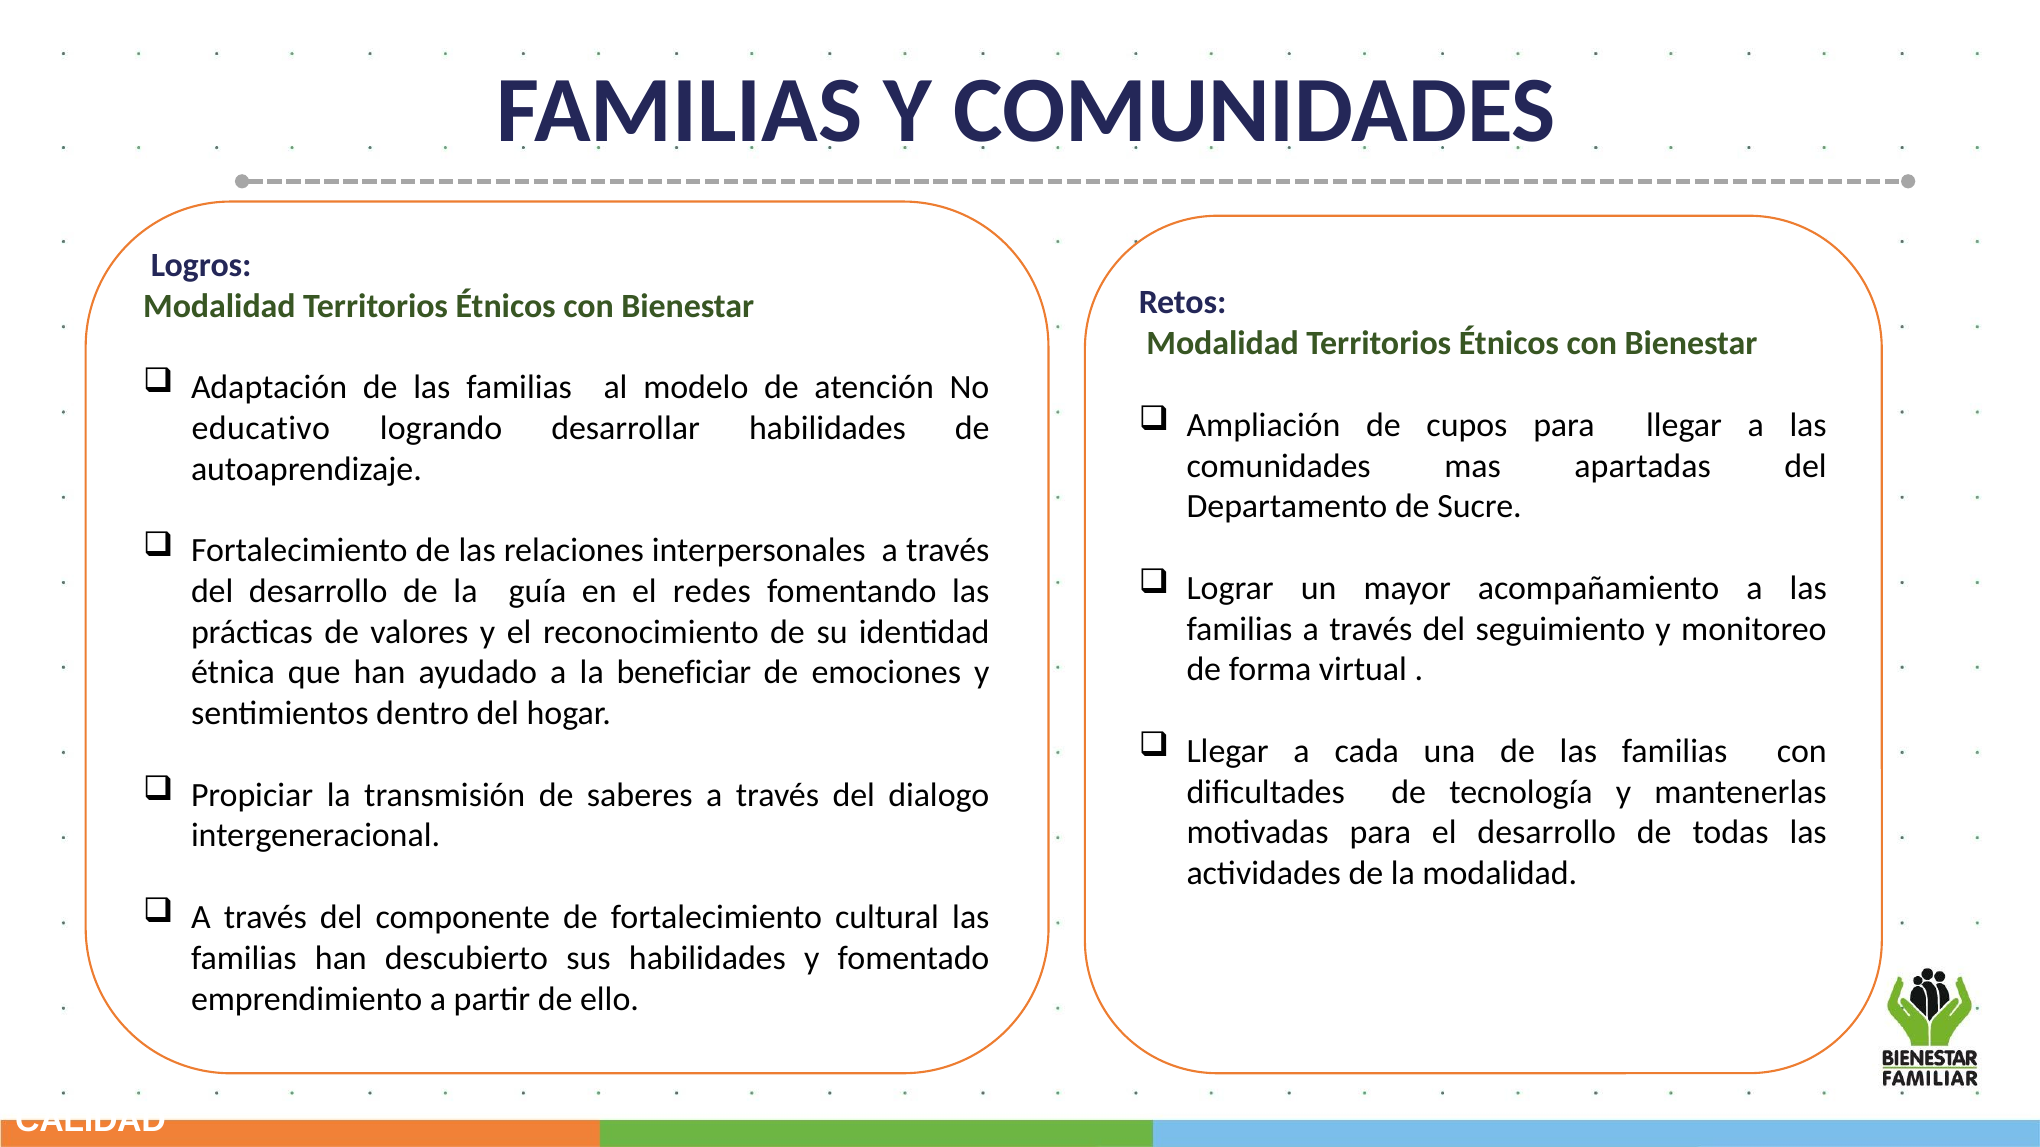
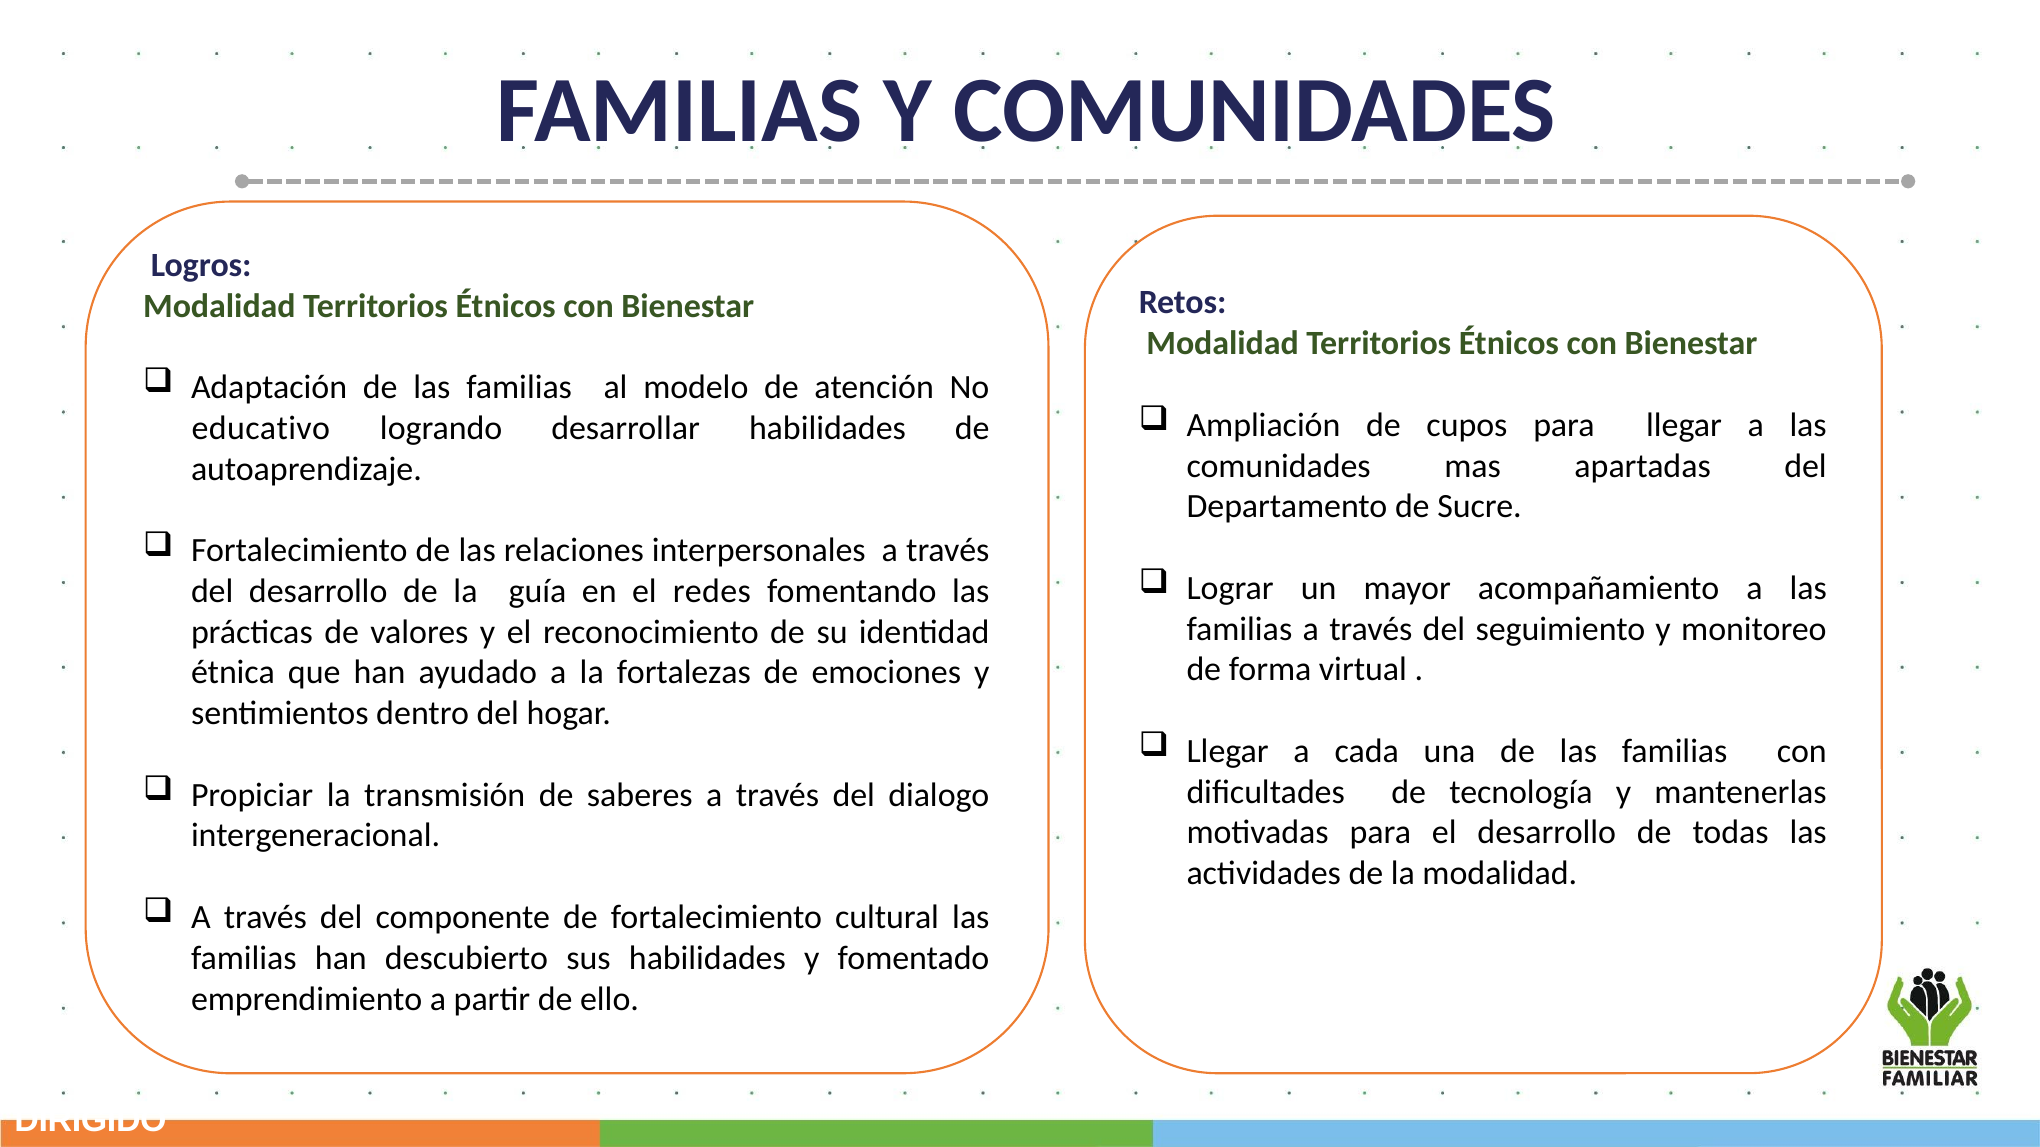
beneficiar: beneficiar -> fortalezas
CALIDAD: CALIDAD -> DIRIGIDO
